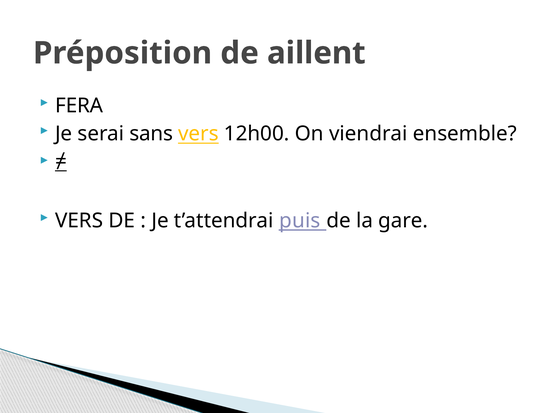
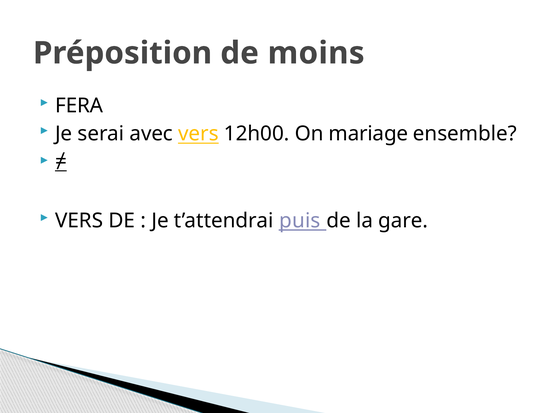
aillent: aillent -> moins
sans: sans -> avec
viendrai: viendrai -> mariage
